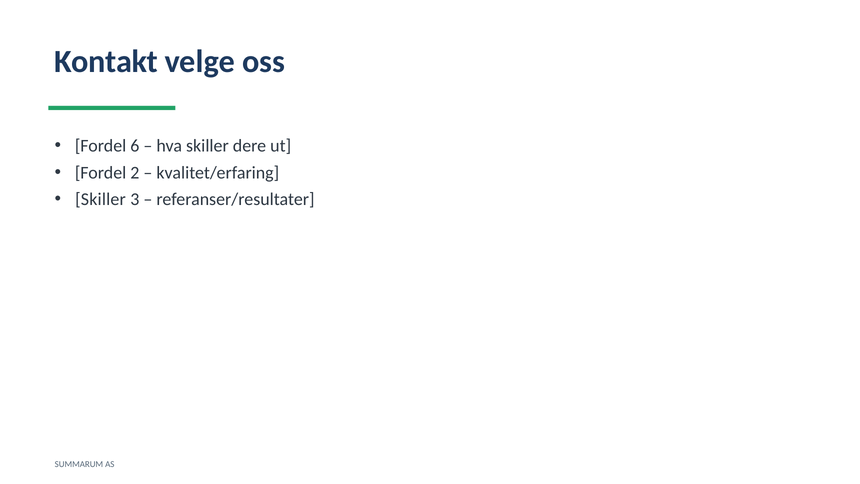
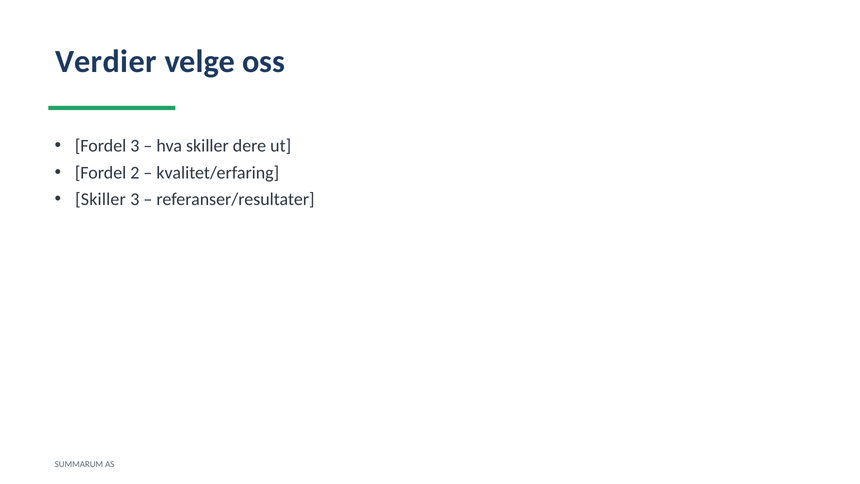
Kontakt: Kontakt -> Verdier
Fordel 6: 6 -> 3
